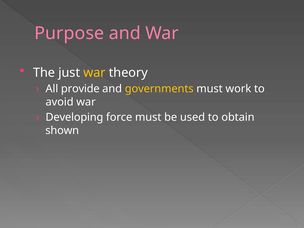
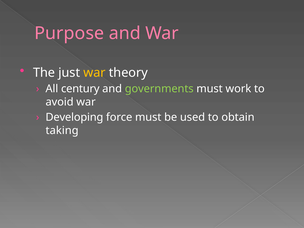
provide: provide -> century
governments colour: yellow -> light green
shown: shown -> taking
